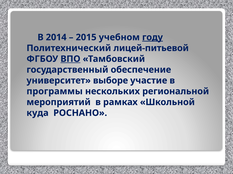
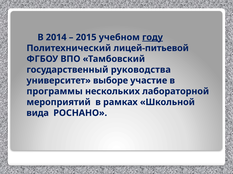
ВПО underline: present -> none
обеспечение: обеспечение -> руководства
региональной: региональной -> лабораторной
куда: куда -> вида
